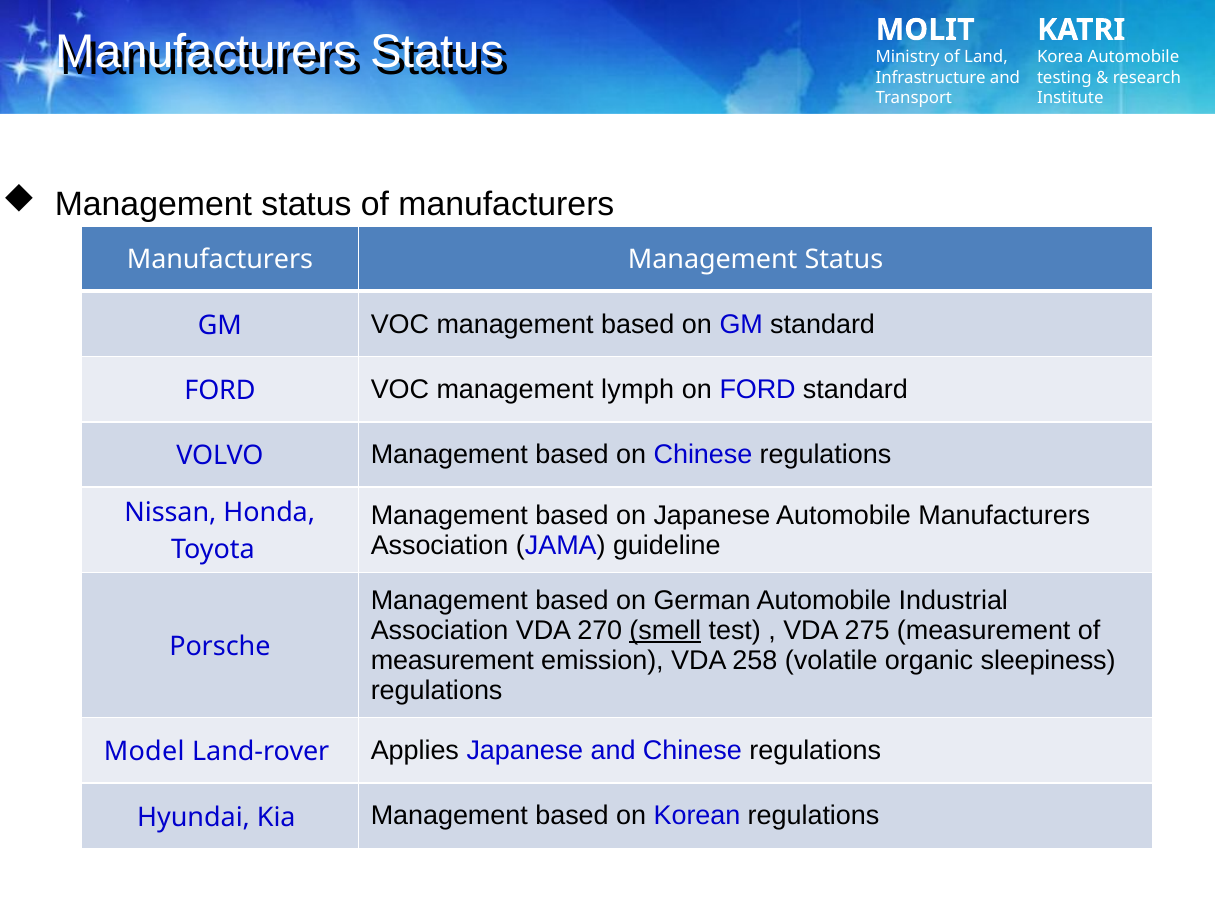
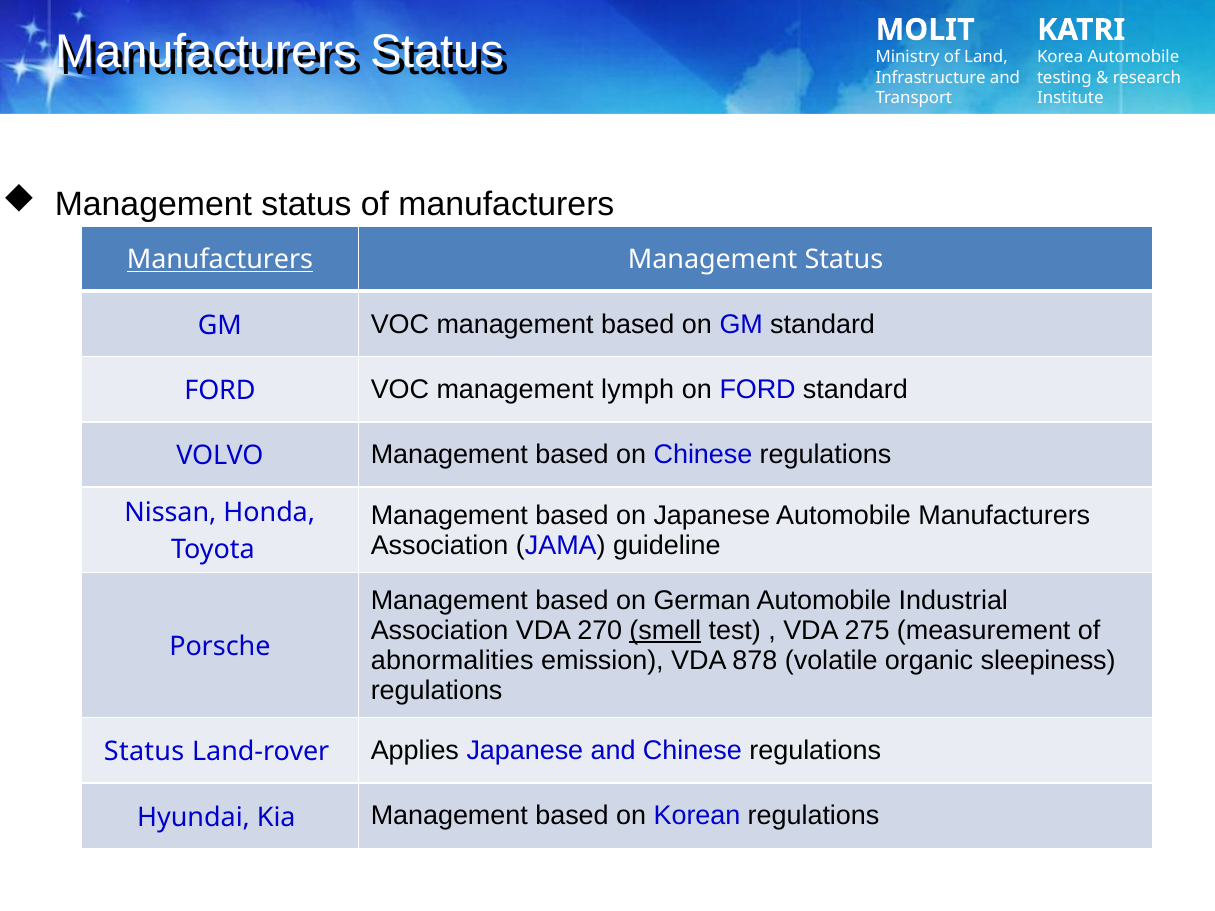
Manufacturers at (220, 260) underline: none -> present
measurement at (452, 661): measurement -> abnormalities
258: 258 -> 878
Model at (144, 752): Model -> Status
